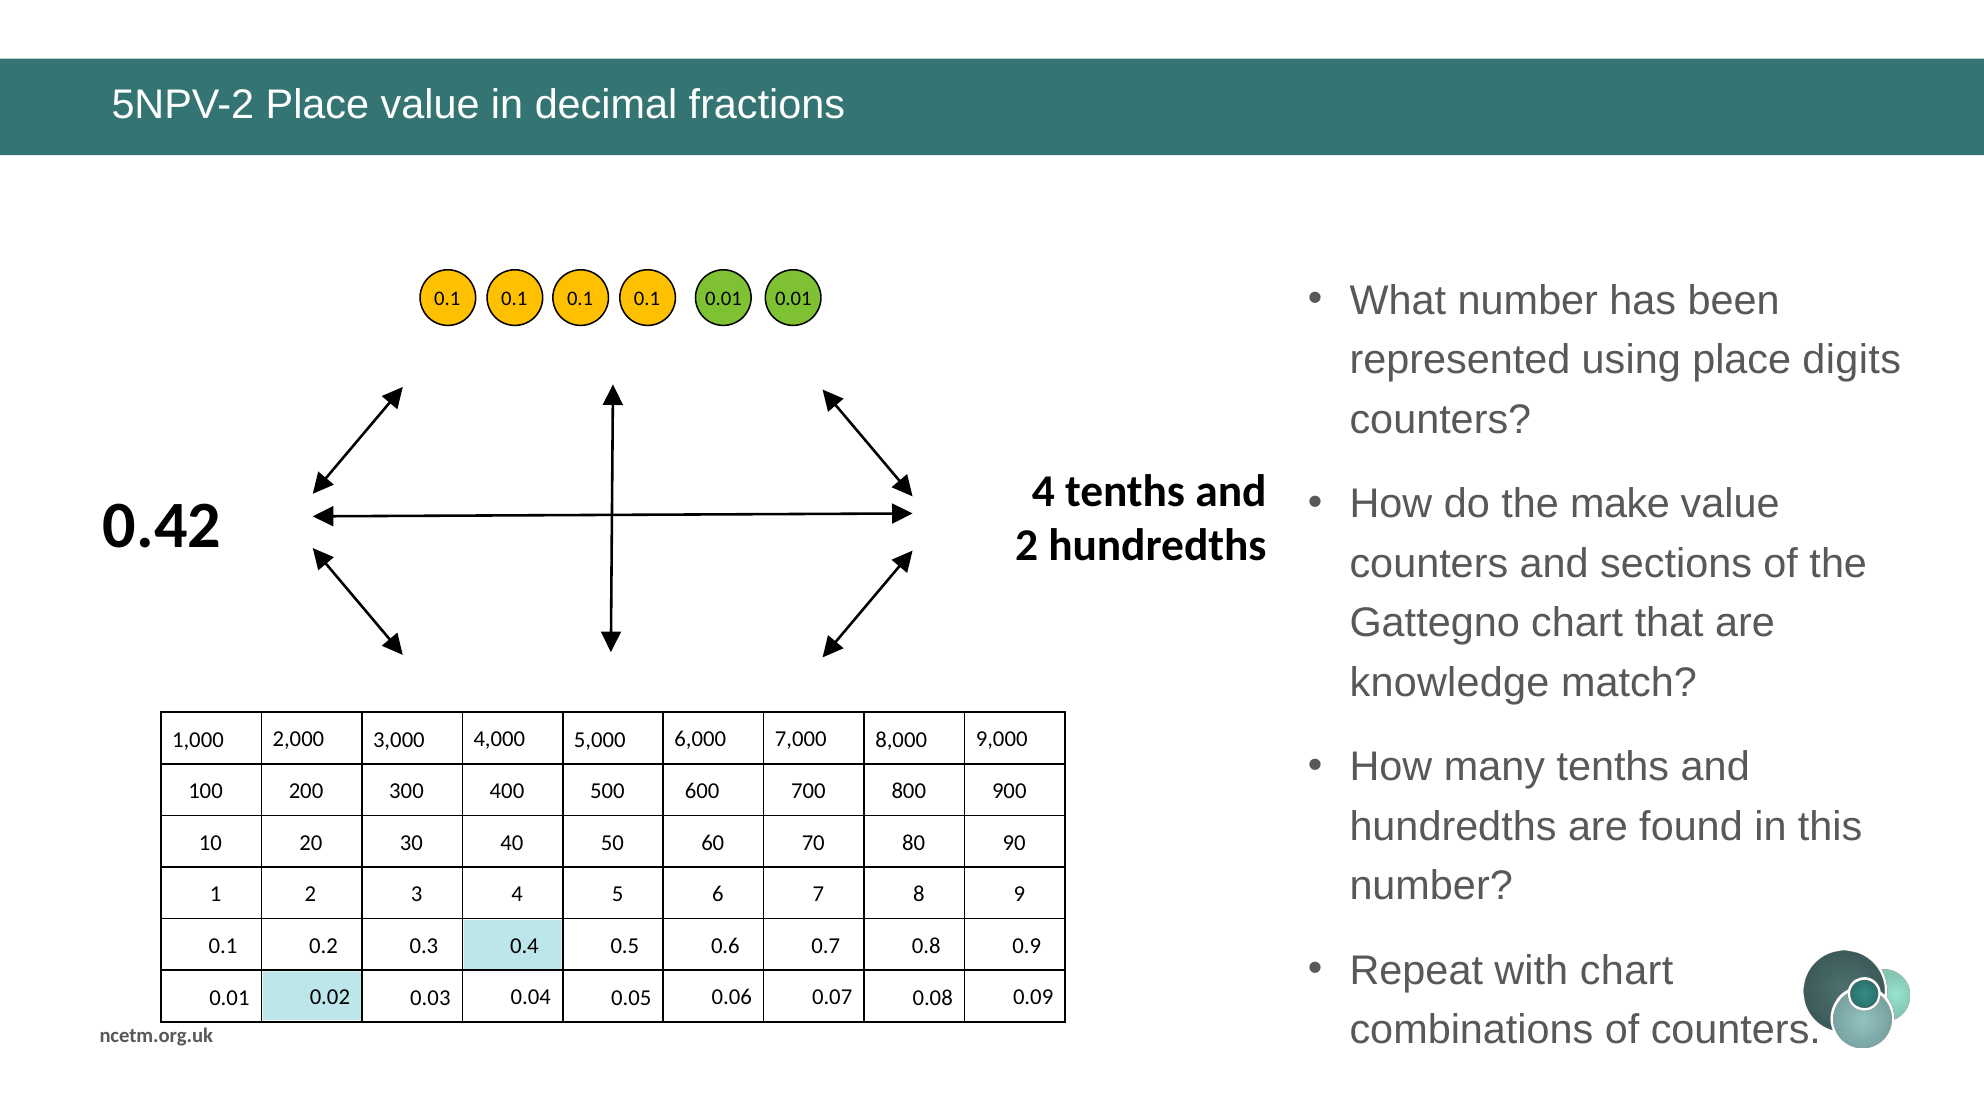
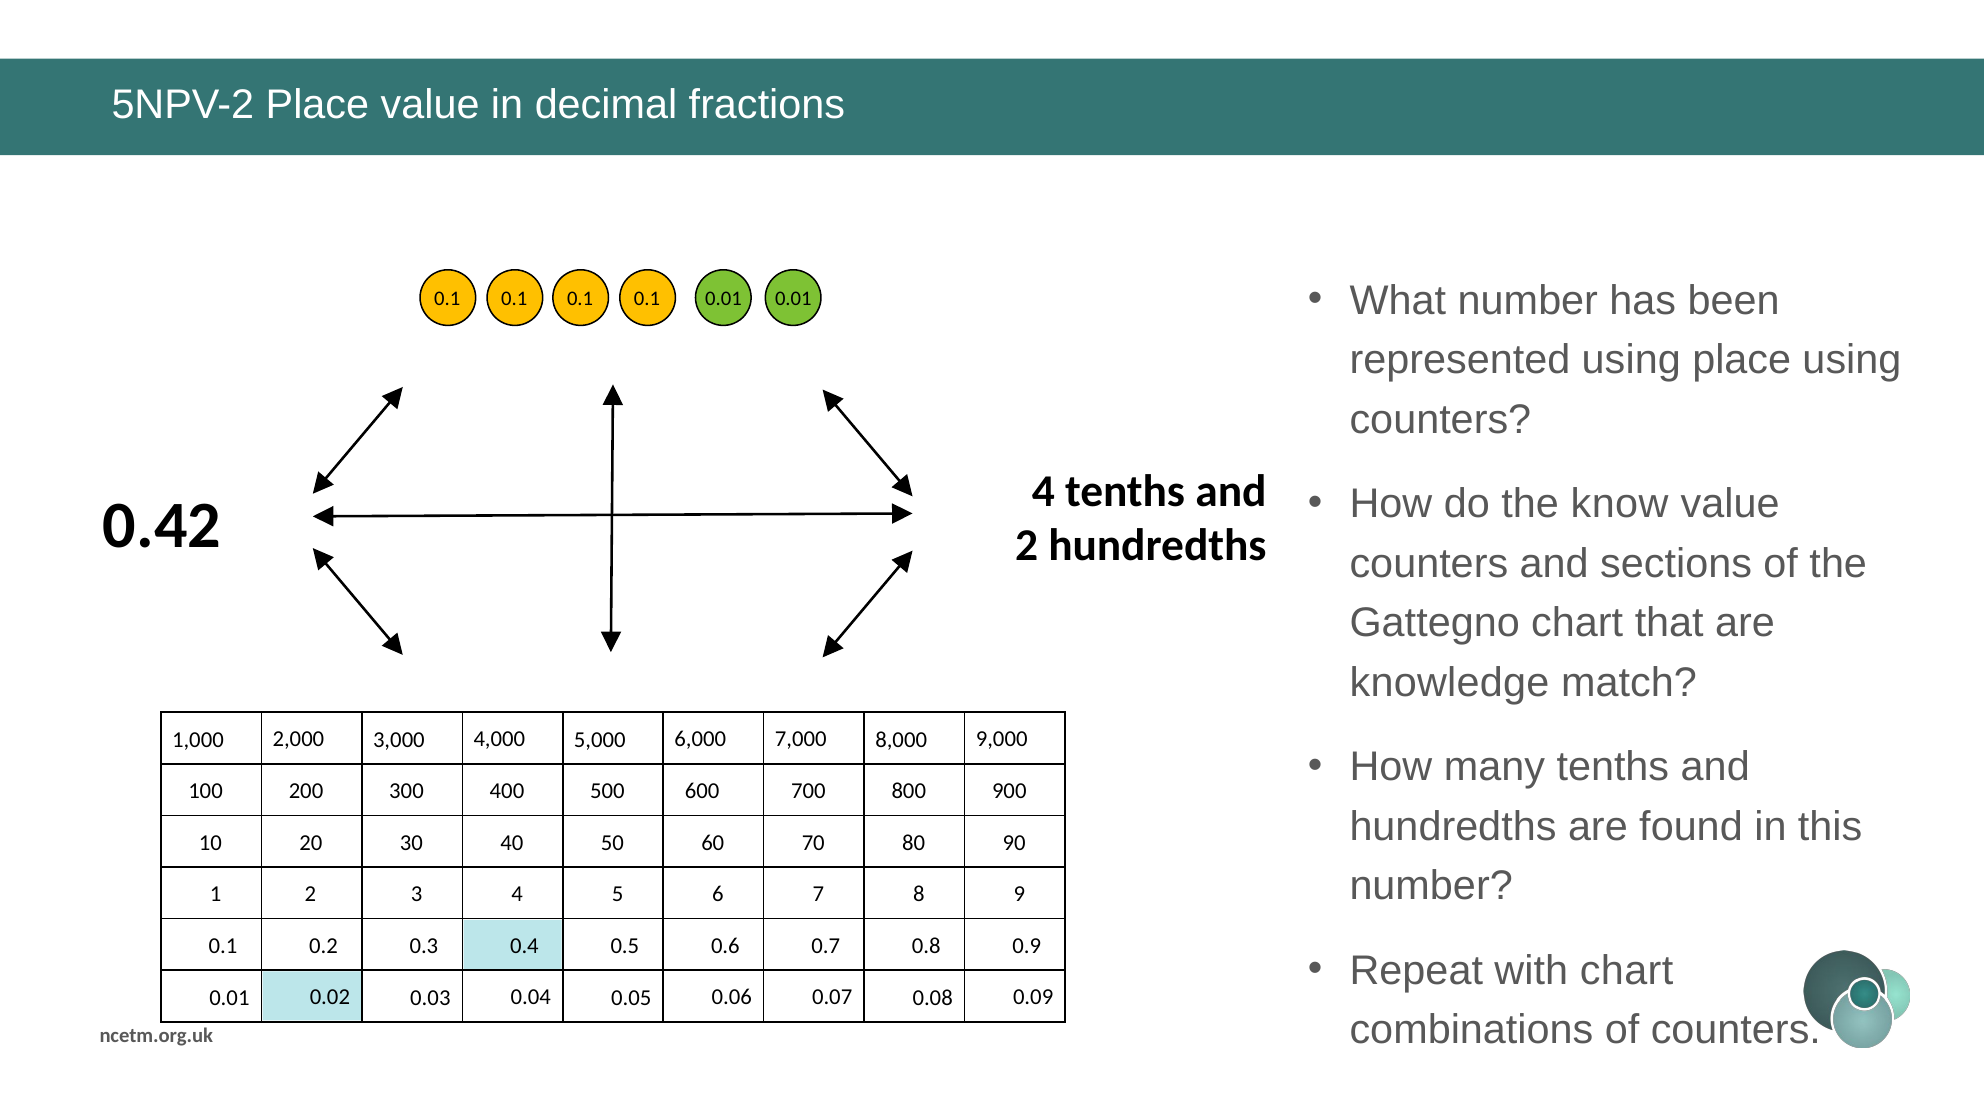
place digits: digits -> using
make: make -> know
